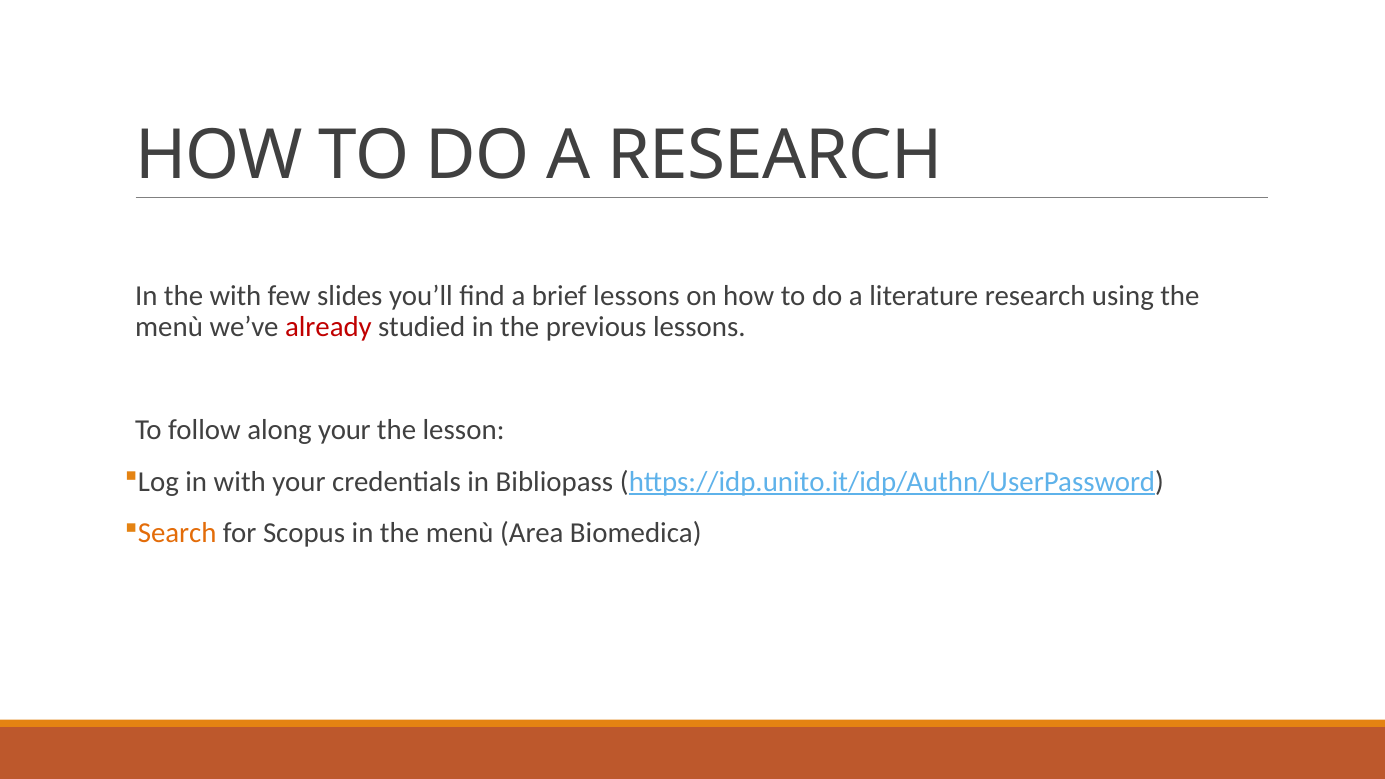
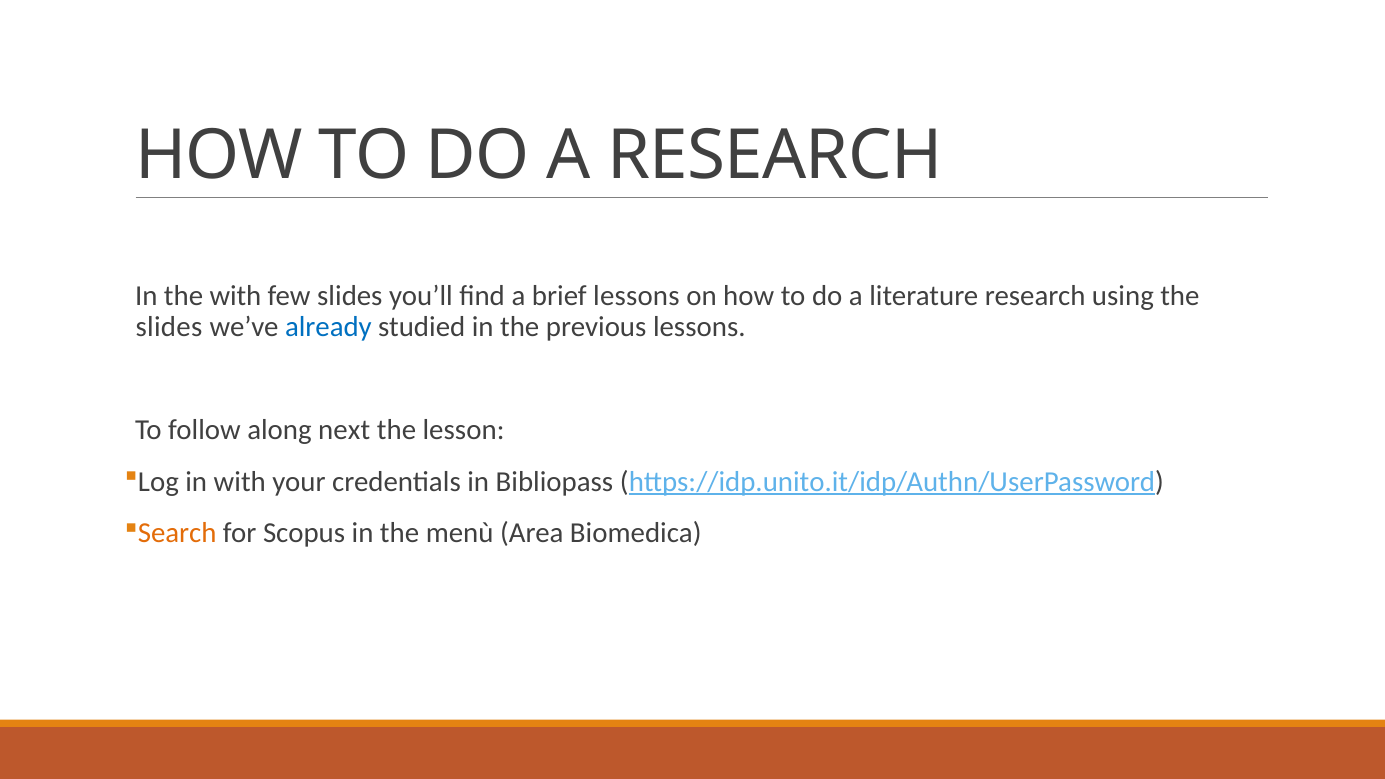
menù at (169, 327): menù -> slides
already colour: red -> blue
along your: your -> next
